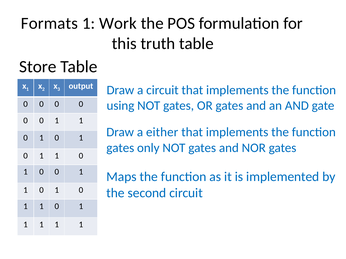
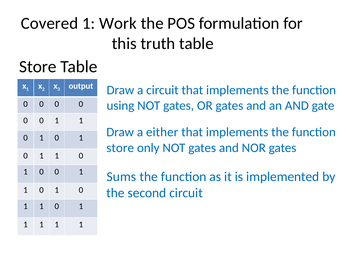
Formats: Formats -> Covered
gates at (120, 148): gates -> store
Maps: Maps -> Sums
